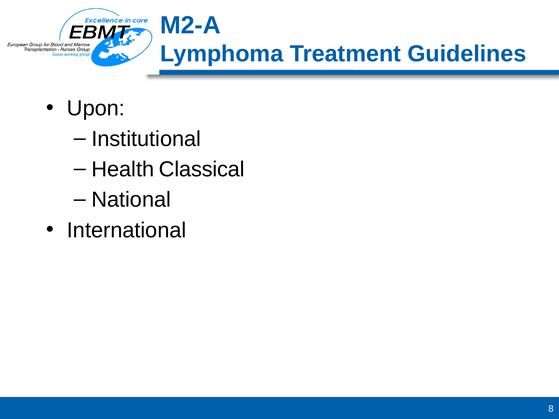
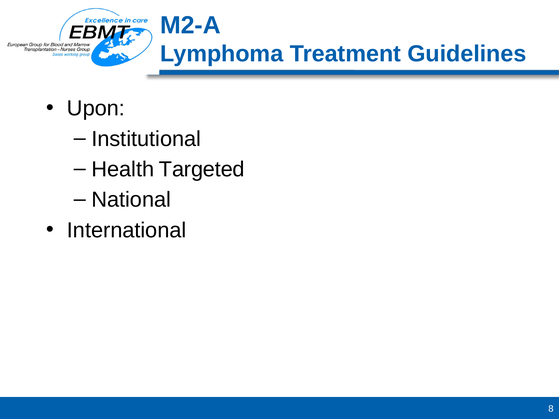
Classical: Classical -> Targeted
